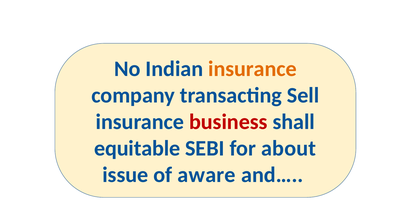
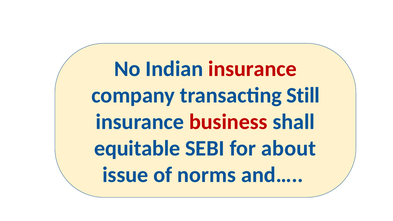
insurance at (252, 69) colour: orange -> red
Sell: Sell -> Still
aware: aware -> norms
